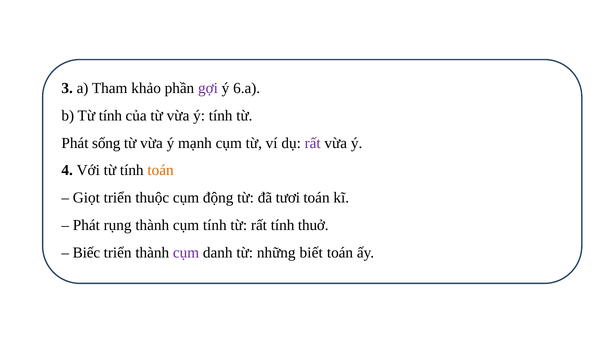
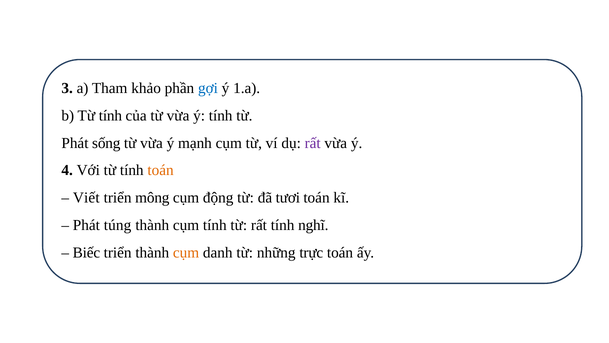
gợi colour: purple -> blue
6.a: 6.a -> 1.a
Giọt: Giọt -> Viết
thuộc: thuộc -> mông
rụng: rụng -> túng
thuở: thuở -> nghĩ
cụm at (186, 252) colour: purple -> orange
biết: biết -> trực
